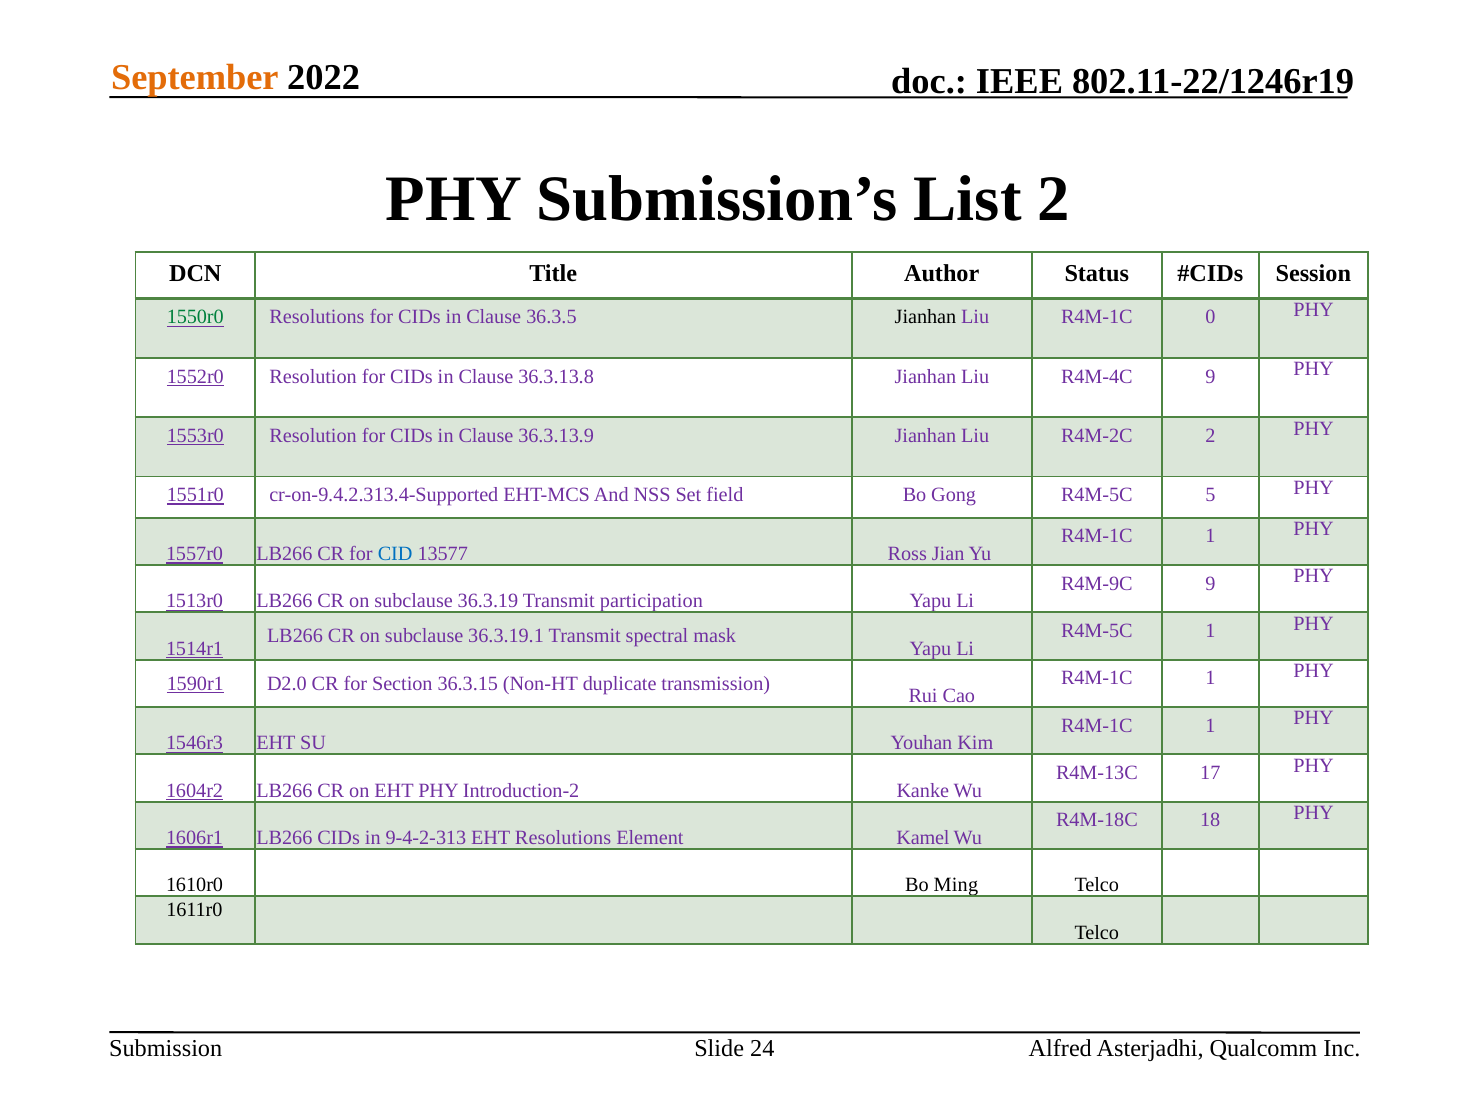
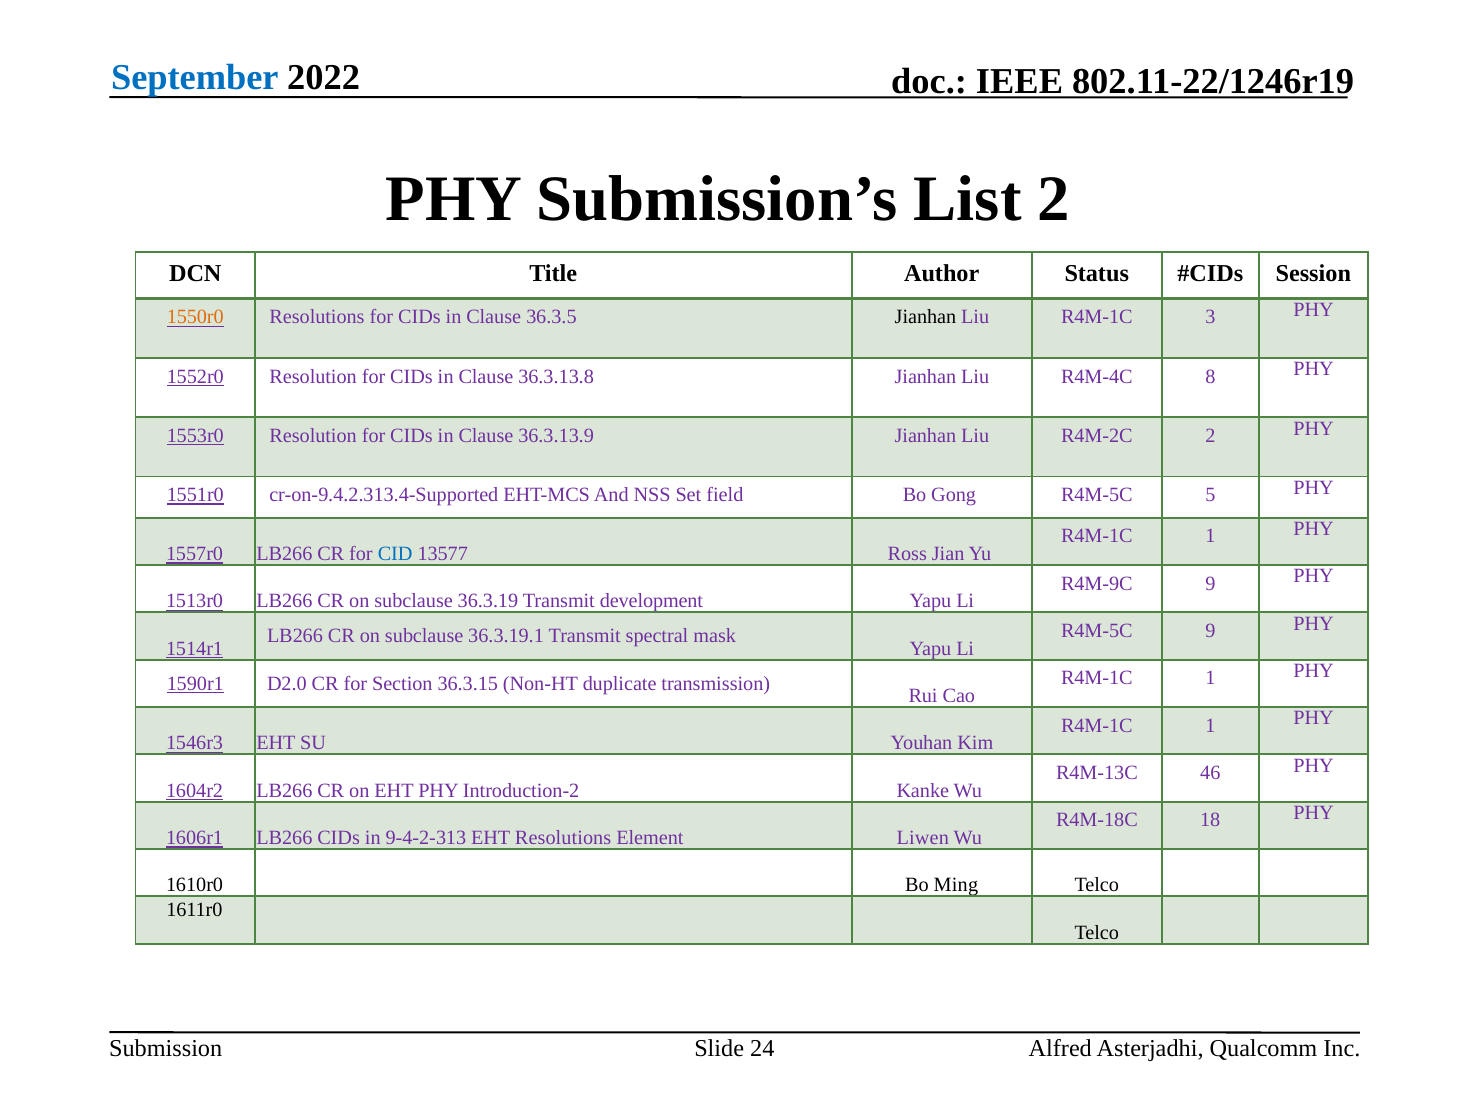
September colour: orange -> blue
1550r0 colour: green -> orange
0: 0 -> 3
R4M-4C 9: 9 -> 8
participation: participation -> development
R4M-5C 1: 1 -> 9
17: 17 -> 46
Kamel: Kamel -> Liwen
